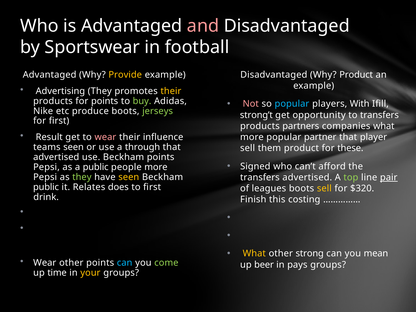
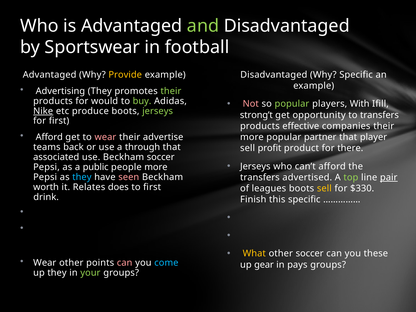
and colour: pink -> light green
Why Product: Product -> Specific
their at (171, 91) colour: yellow -> light green
for points: points -> would
popular at (292, 104) colour: light blue -> light green
Nike underline: none -> present
partners: partners -> effective
companies what: what -> their
Result at (49, 137): Result -> Afford
influence: influence -> advertise
teams seen: seen -> back
them: them -> profit
these: these -> there
advertised at (56, 157): advertised -> associated
Beckham points: points -> soccer
Signed at (255, 166): Signed -> Jerseys
they at (82, 177) colour: light green -> light blue
seen at (129, 177) colour: yellow -> pink
public at (46, 187): public -> worth
$320: $320 -> $330
this costing: costing -> specific
other strong: strong -> soccer
mean: mean -> these
can at (125, 263) colour: light blue -> pink
come colour: light green -> light blue
beer: beer -> gear
up time: time -> they
your colour: yellow -> light green
